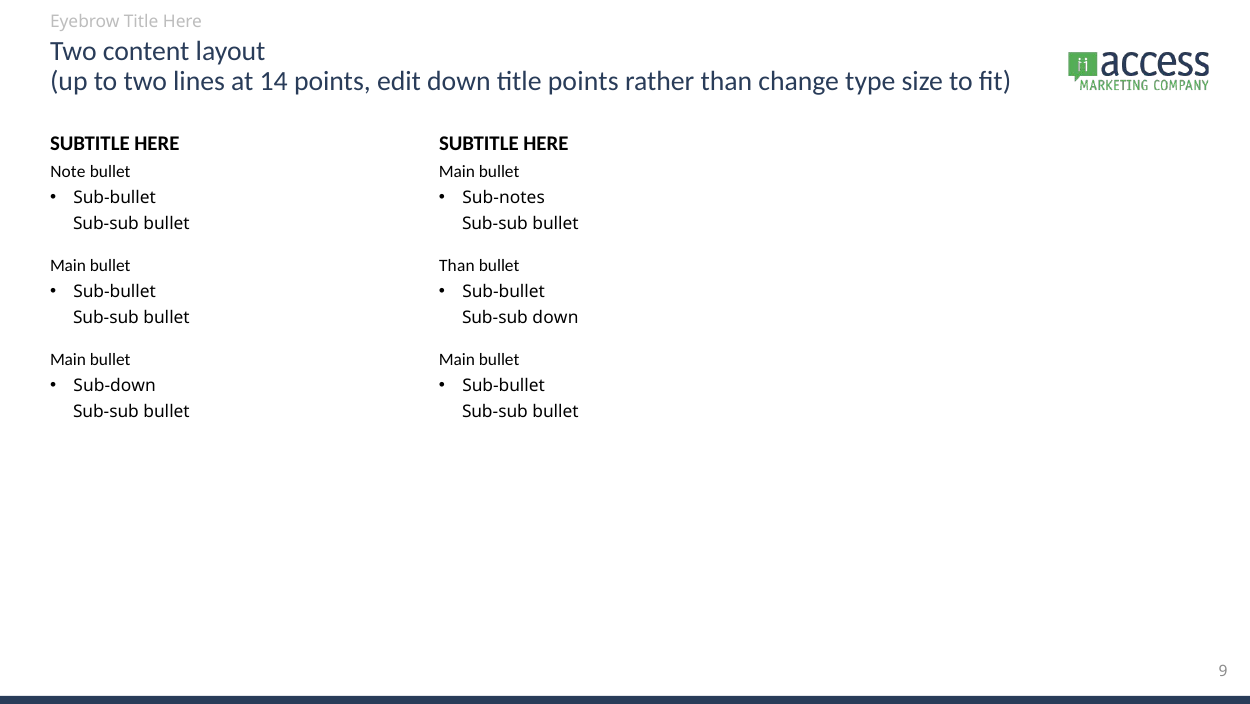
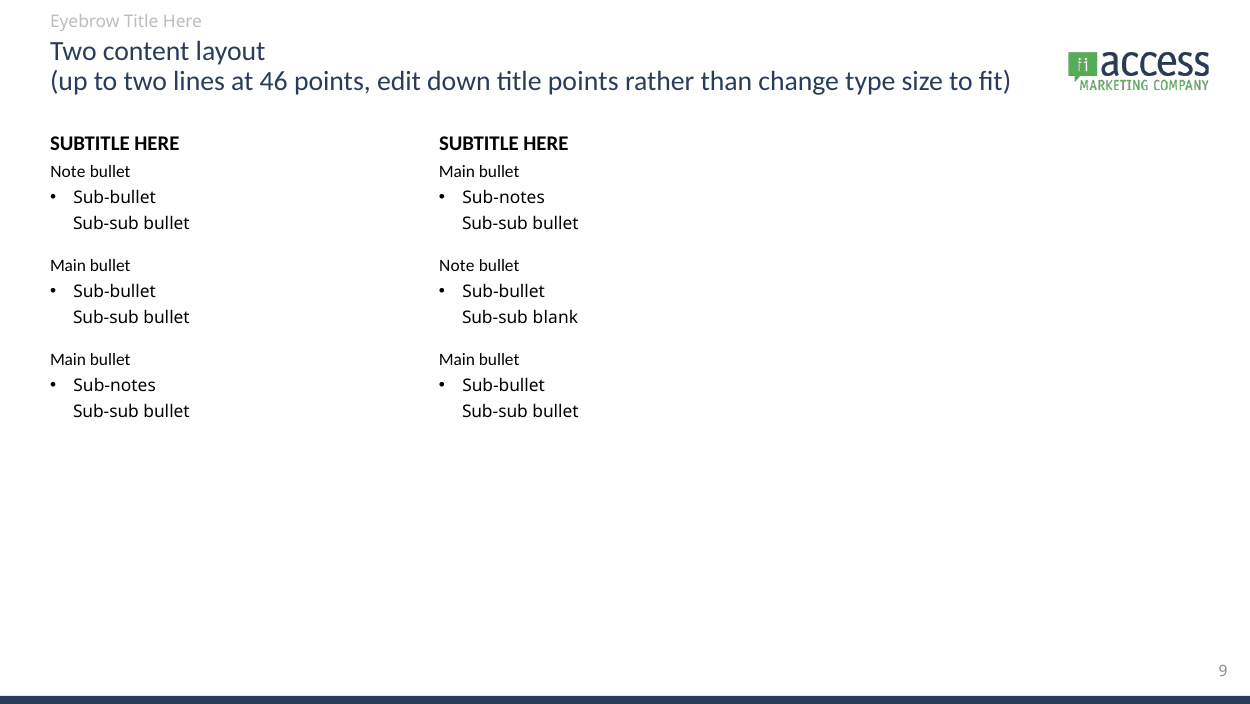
14: 14 -> 46
Than at (457, 265): Than -> Note
Sub-sub down: down -> blank
Sub-down at (115, 385): Sub-down -> Sub-notes
